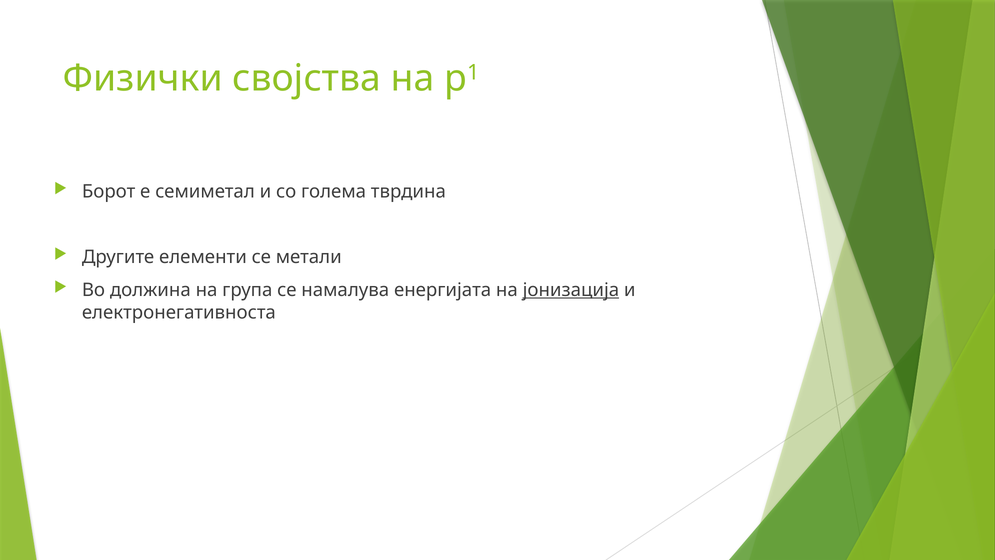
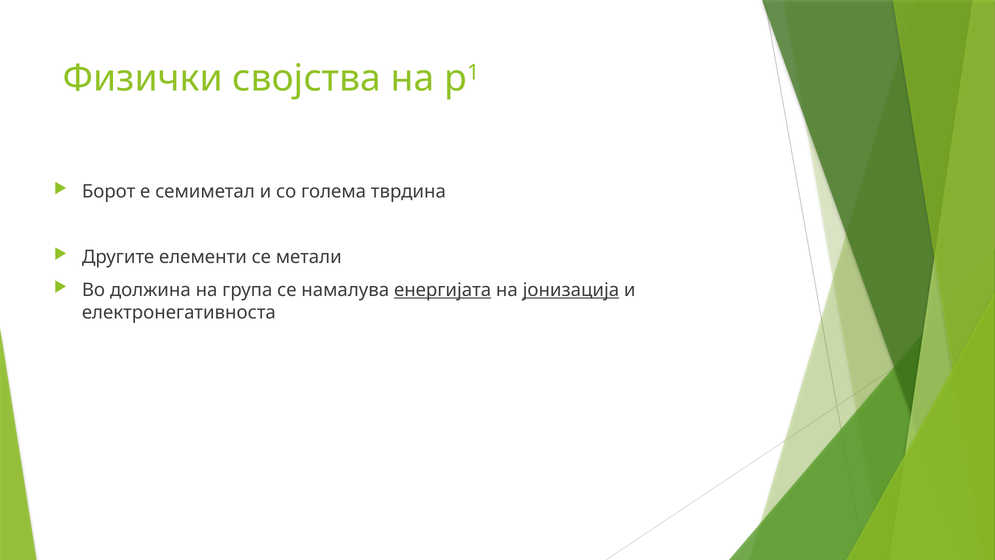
енергијата underline: none -> present
